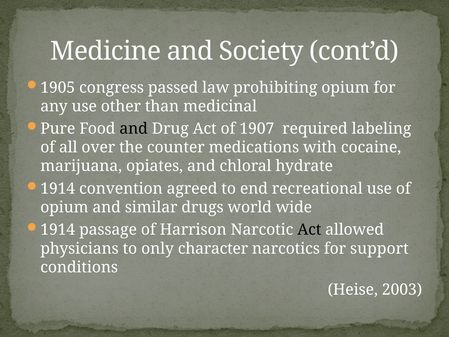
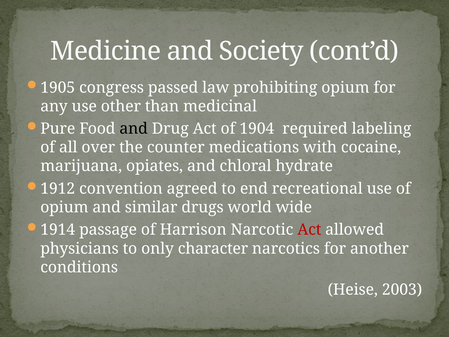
1907: 1907 -> 1904
1914 at (58, 188): 1914 -> 1912
Act at (309, 230) colour: black -> red
support: support -> another
